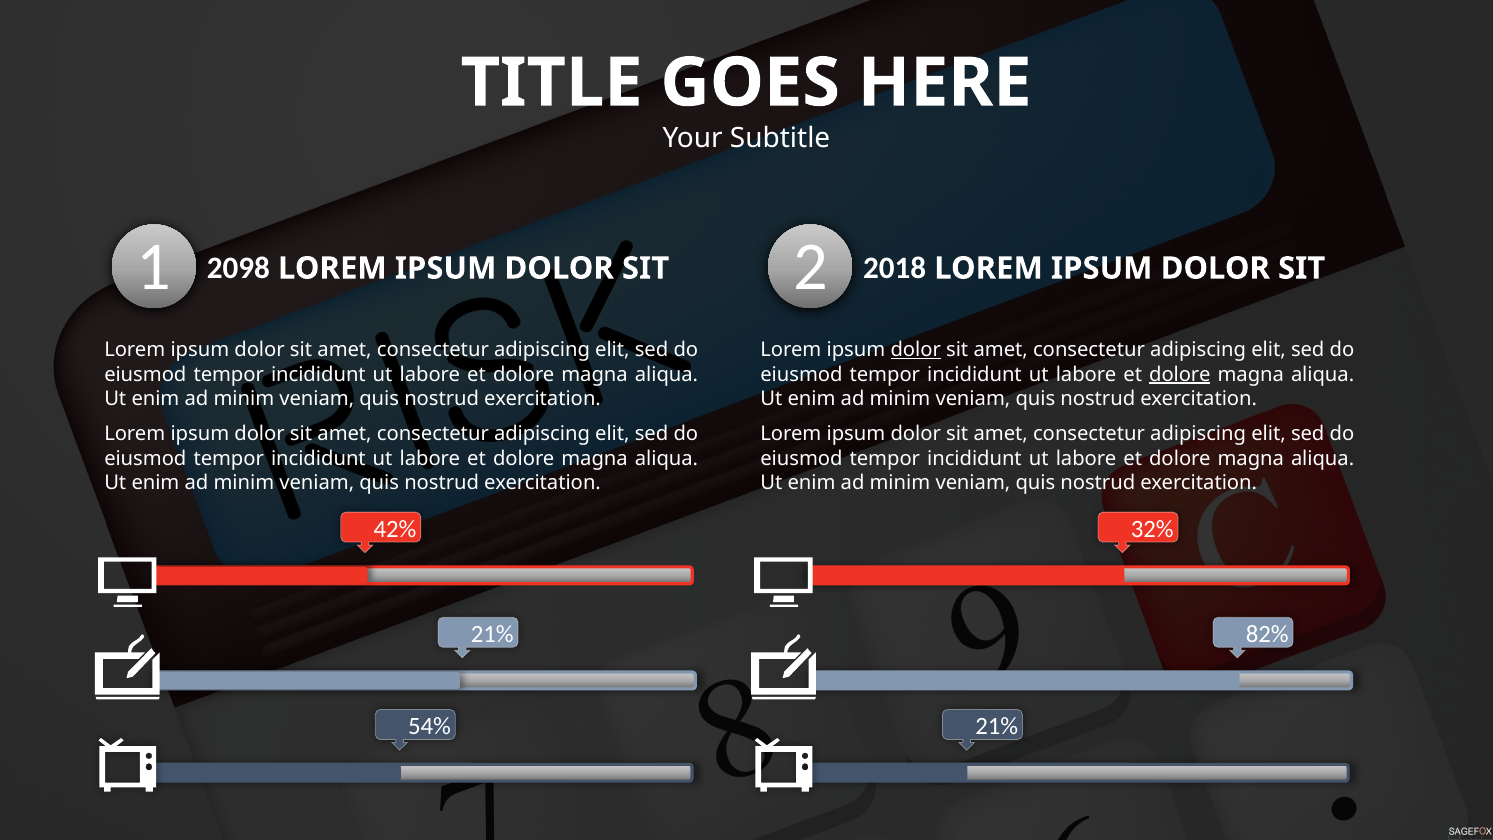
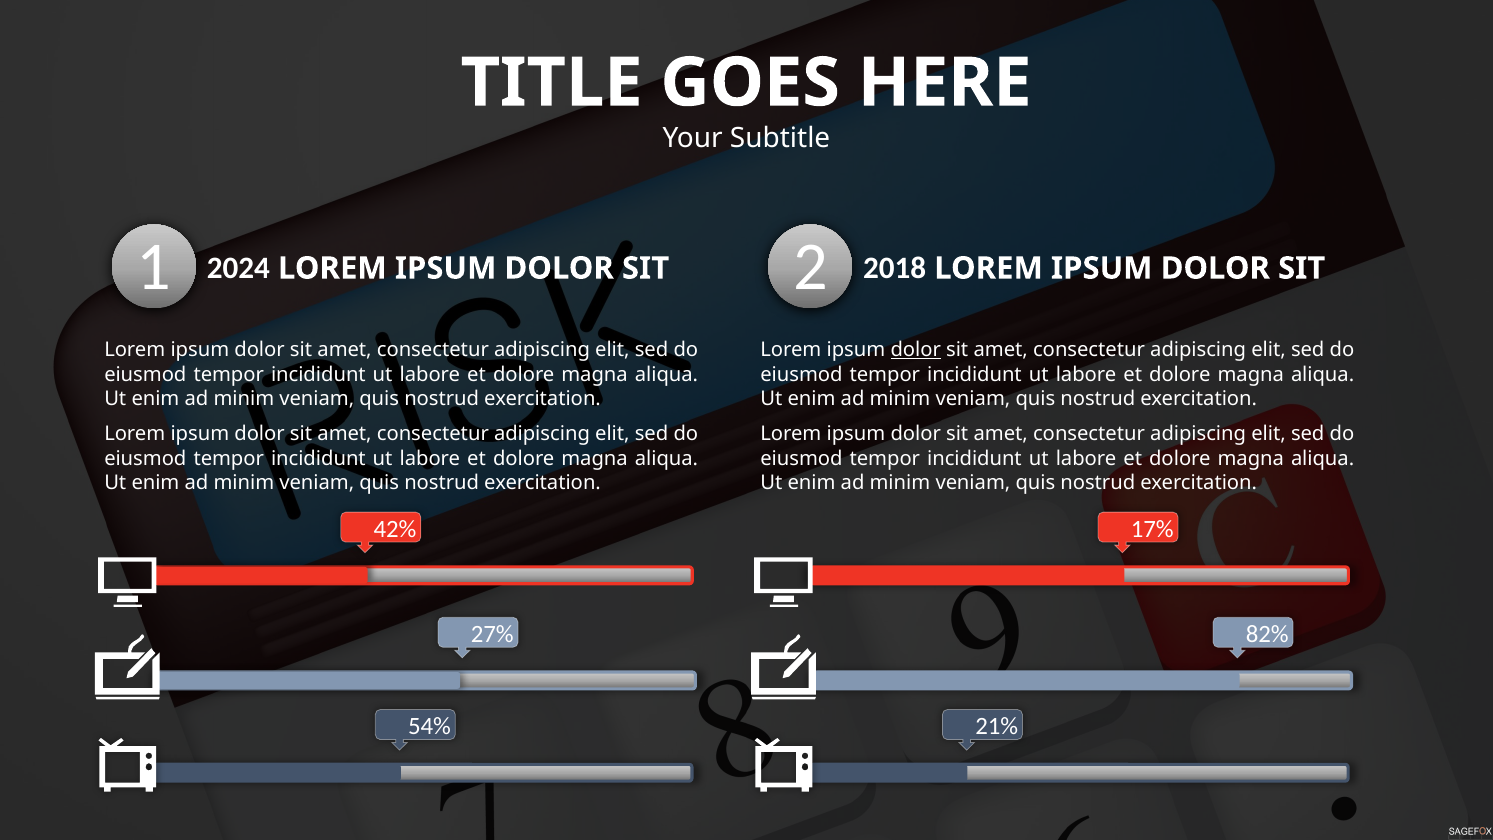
2098: 2098 -> 2024
dolore at (1180, 374) underline: present -> none
32%: 32% -> 17%
21% at (492, 634): 21% -> 27%
